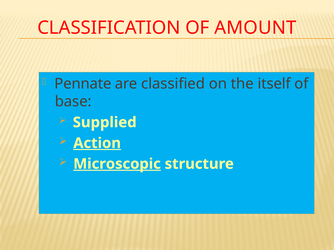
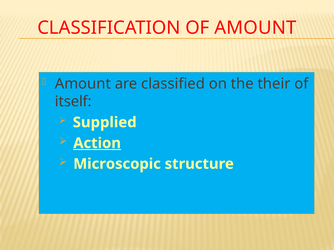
Pennate at (83, 84): Pennate -> Amount
itself: itself -> their
base: base -> itself
Microscopic underline: present -> none
